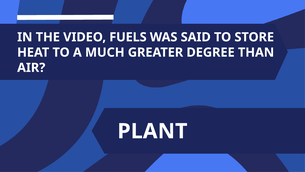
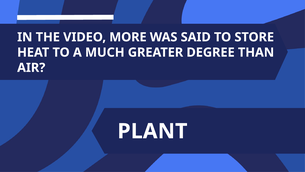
FUELS: FUELS -> MORE
